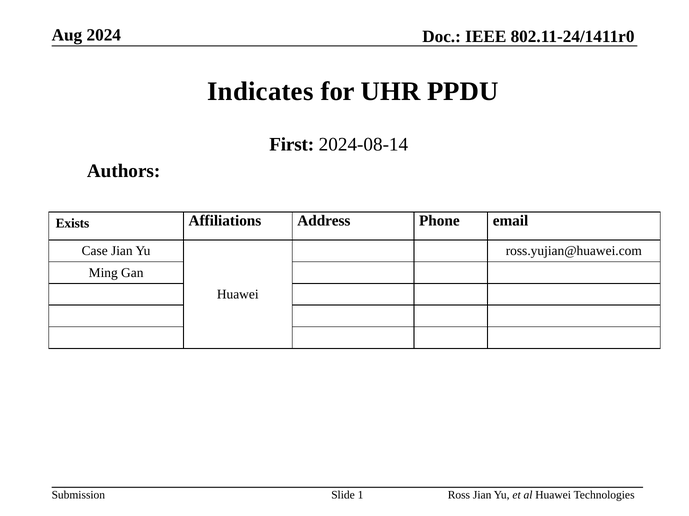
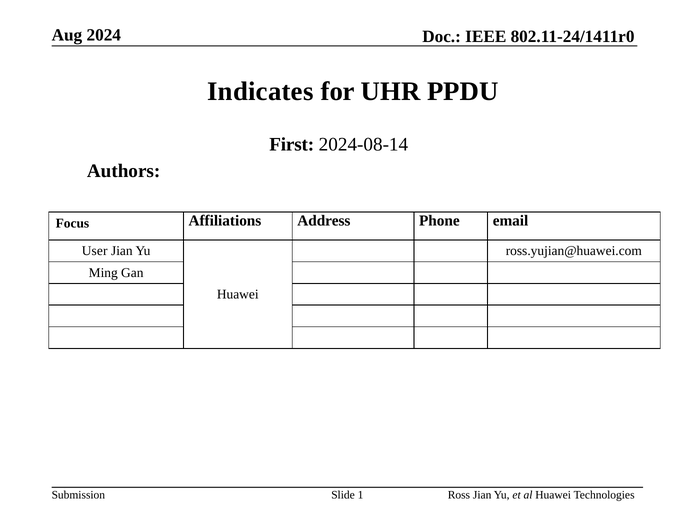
Exists: Exists -> Focus
Case: Case -> User
